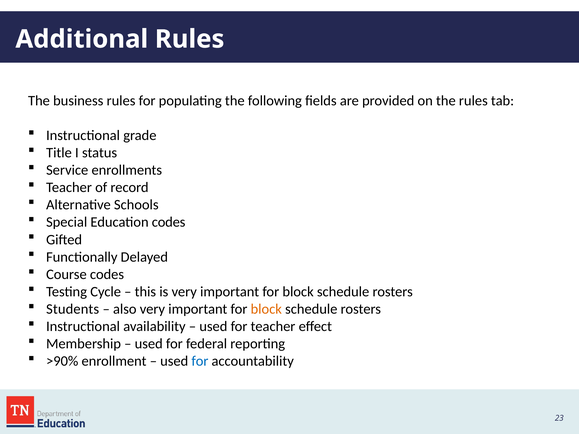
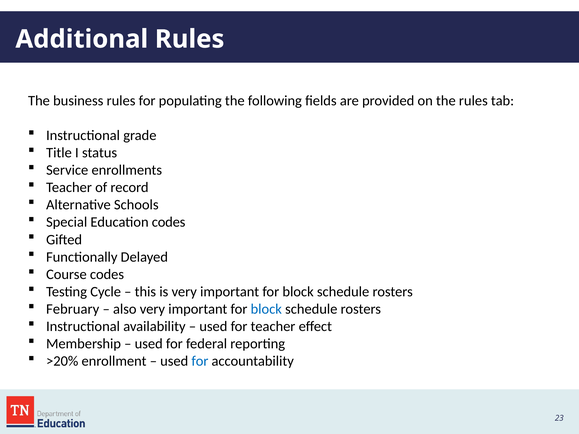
Students: Students -> February
block at (266, 309) colour: orange -> blue
>90%: >90% -> >20%
